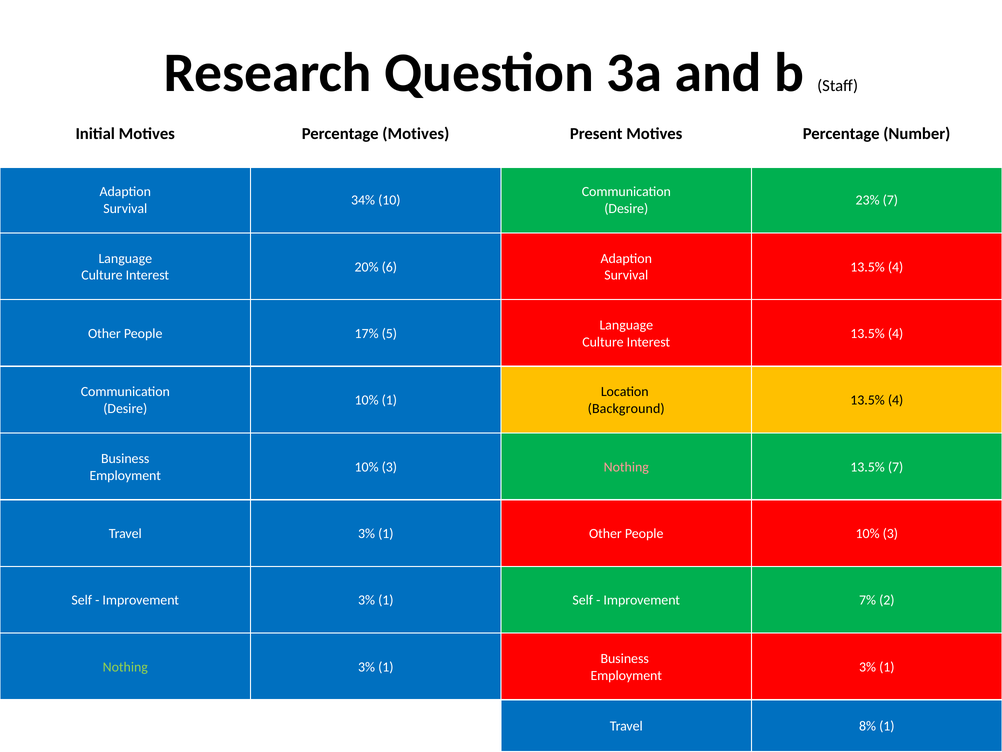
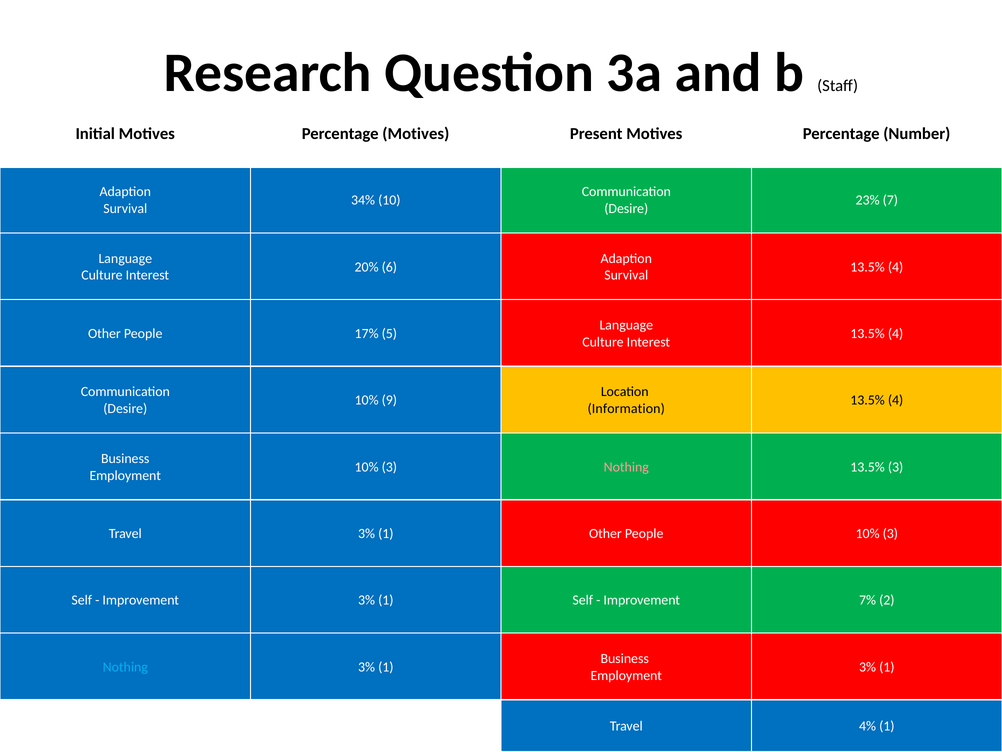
10% 1: 1 -> 9
Background: Background -> Information
13.5% 7: 7 -> 3
Nothing at (125, 667) colour: light green -> light blue
8%: 8% -> 4%
